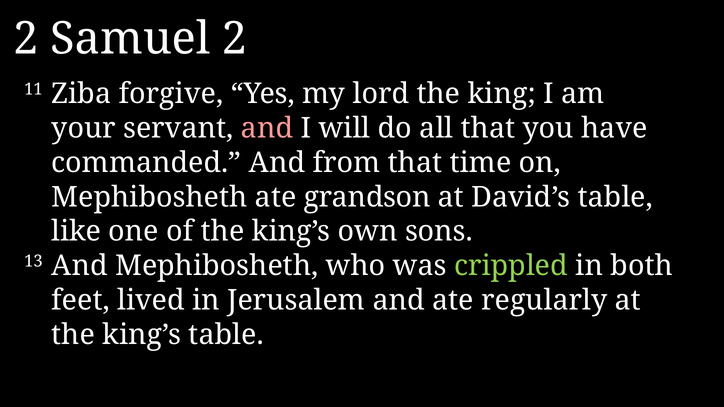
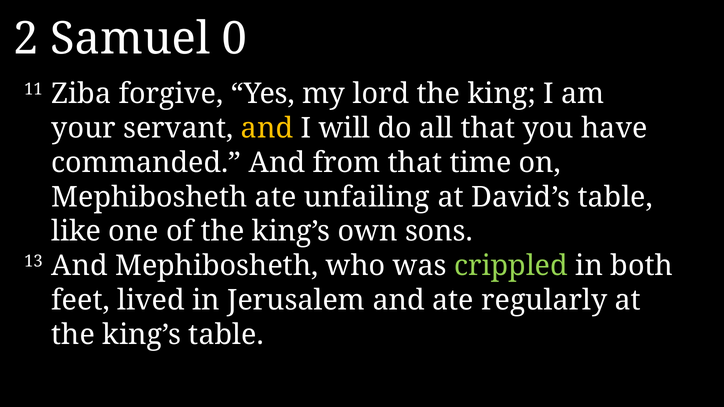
Samuel 2: 2 -> 0
and at (267, 128) colour: pink -> yellow
grandson: grandson -> unfailing
